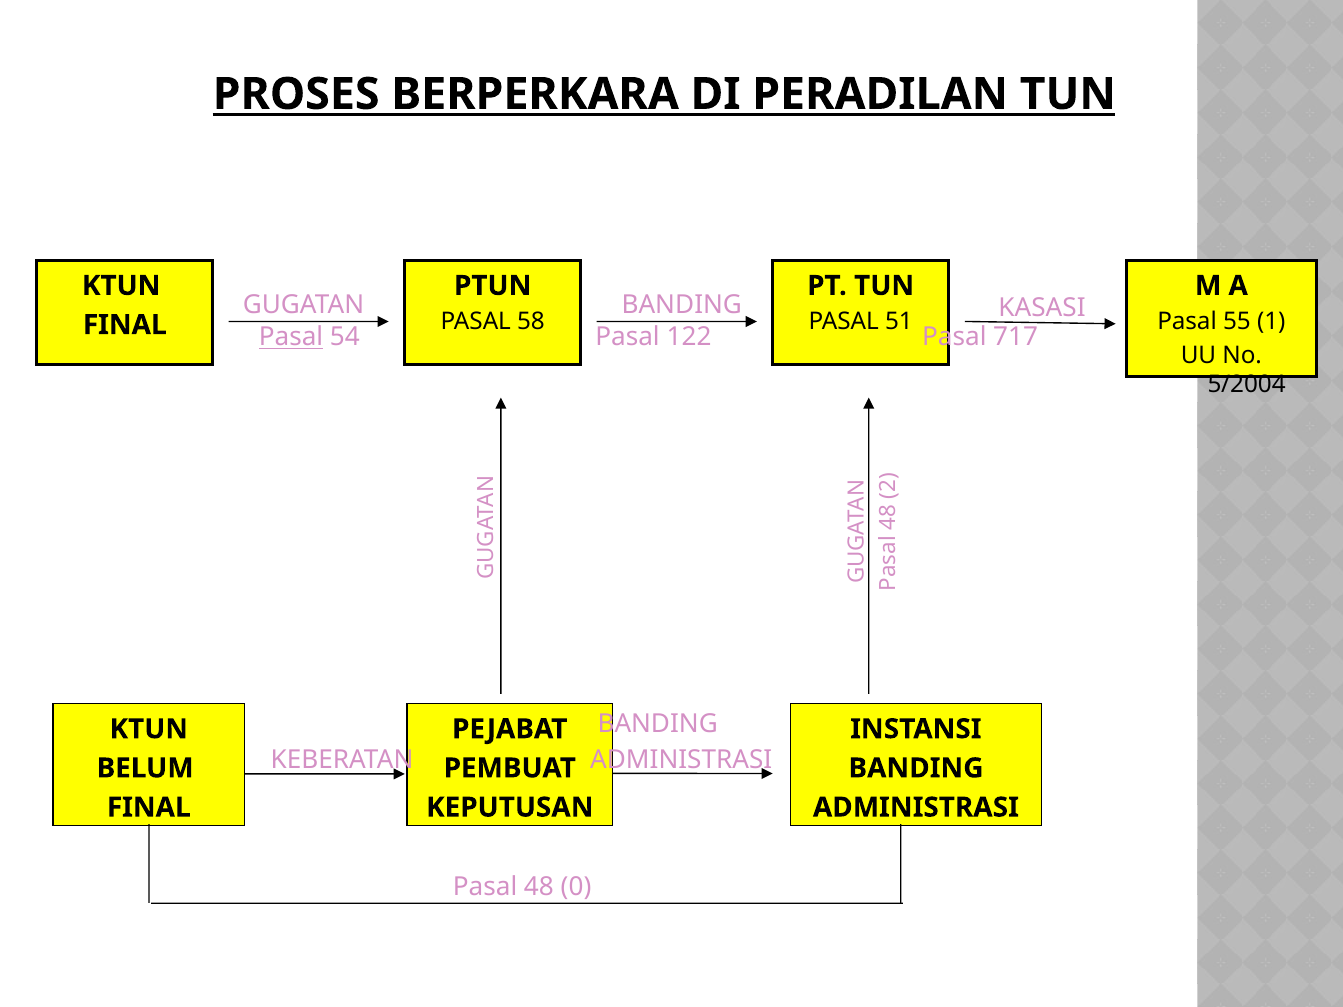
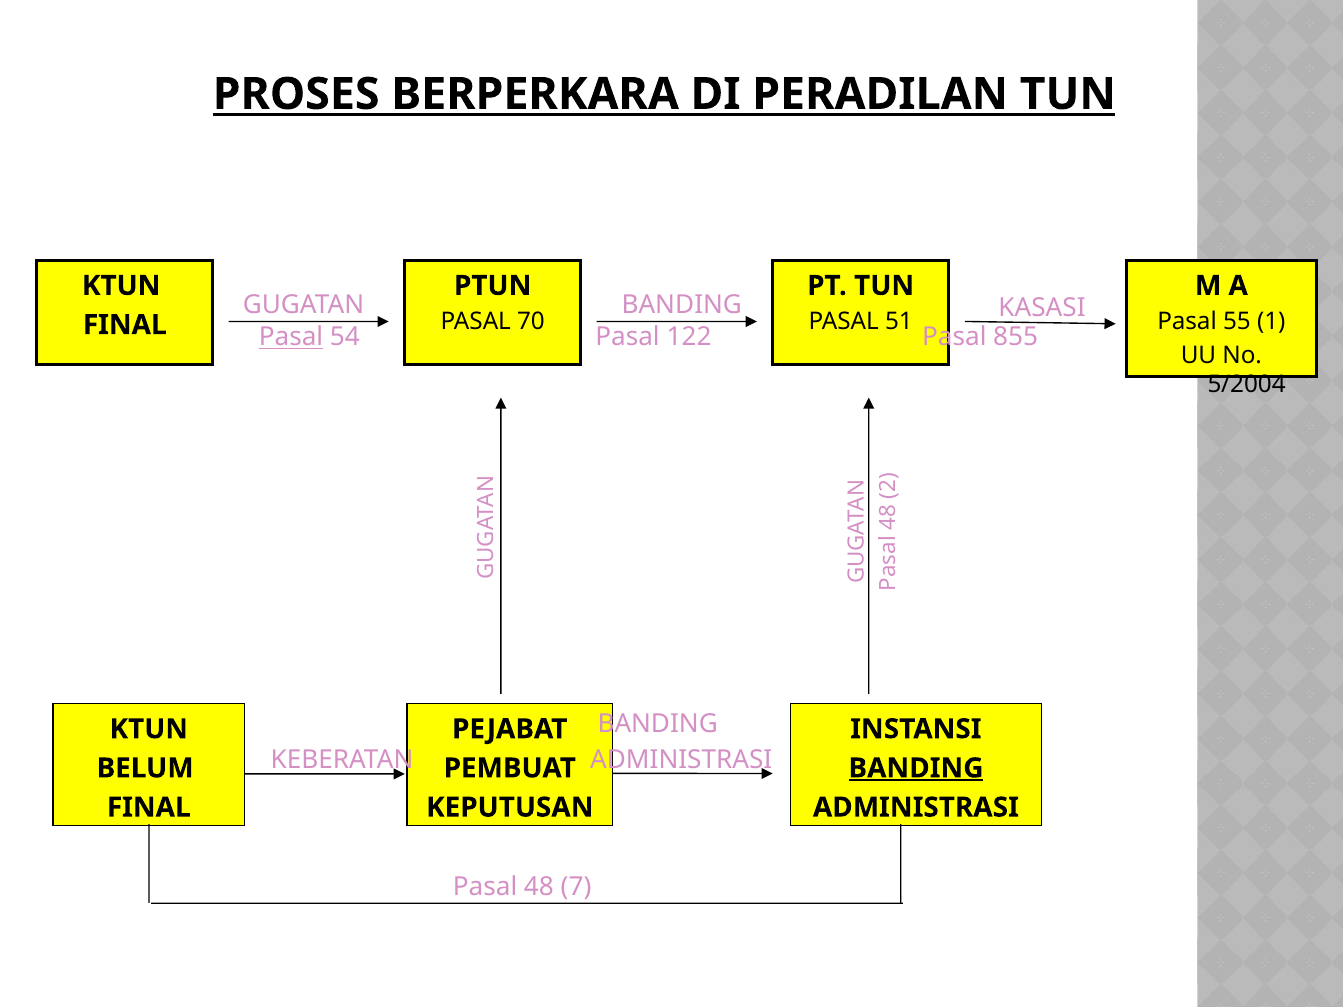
58: 58 -> 70
717: 717 -> 855
BANDING at (916, 768) underline: none -> present
0: 0 -> 7
